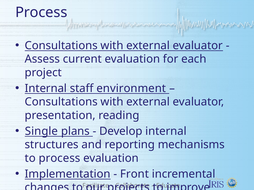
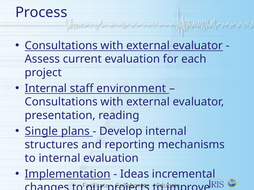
to process: process -> internal
Front: Front -> Ideas
